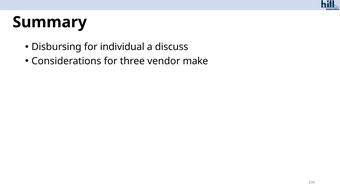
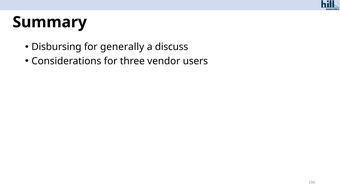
individual: individual -> generally
make: make -> users
